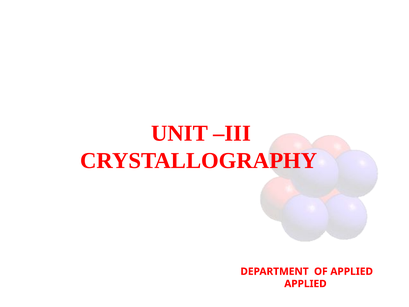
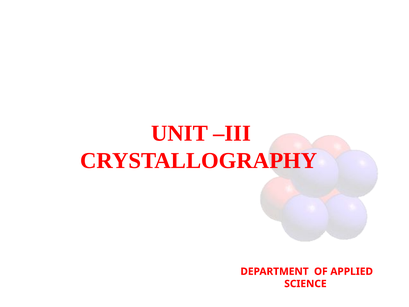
APPLIED at (305, 284): APPLIED -> SCIENCE
